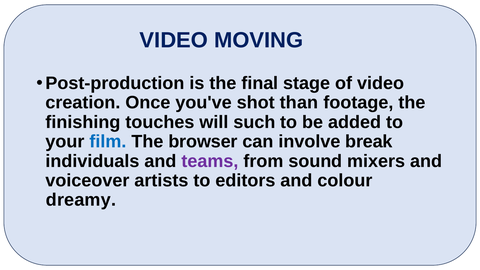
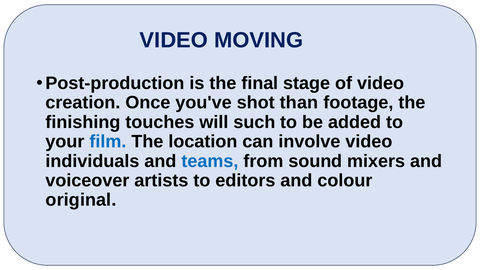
browser: browser -> location
involve break: break -> video
teams colour: purple -> blue
dreamy: dreamy -> original
